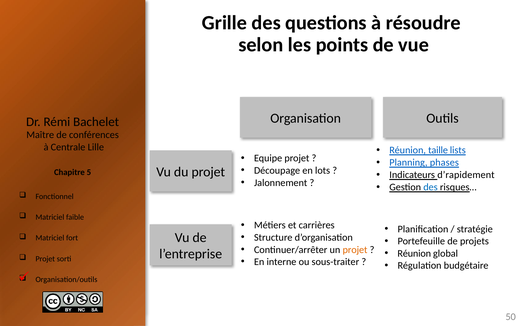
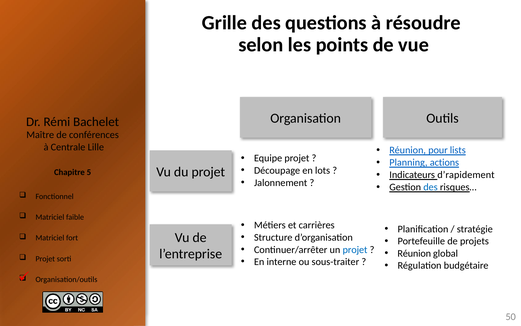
taille: taille -> pour
phases: phases -> actions
projet at (355, 249) colour: orange -> blue
